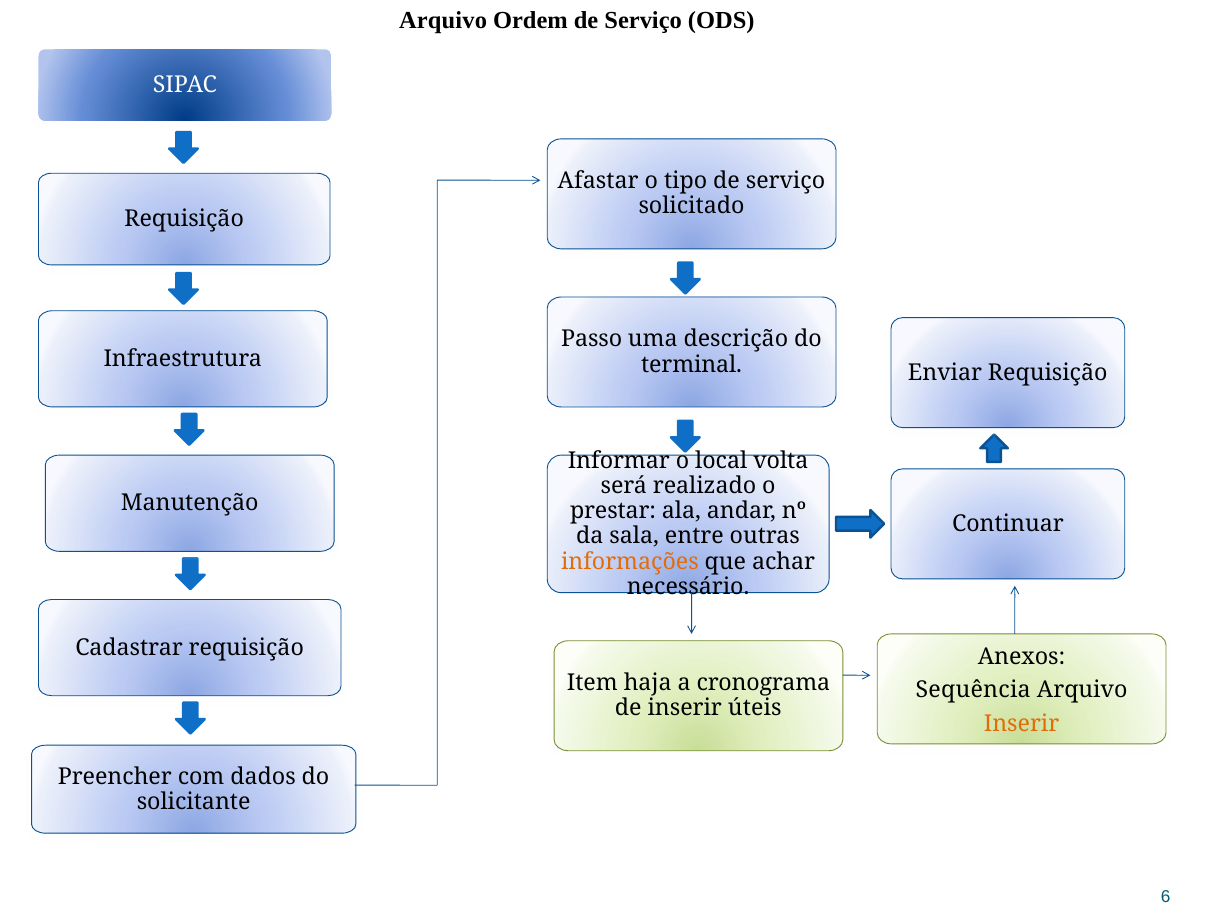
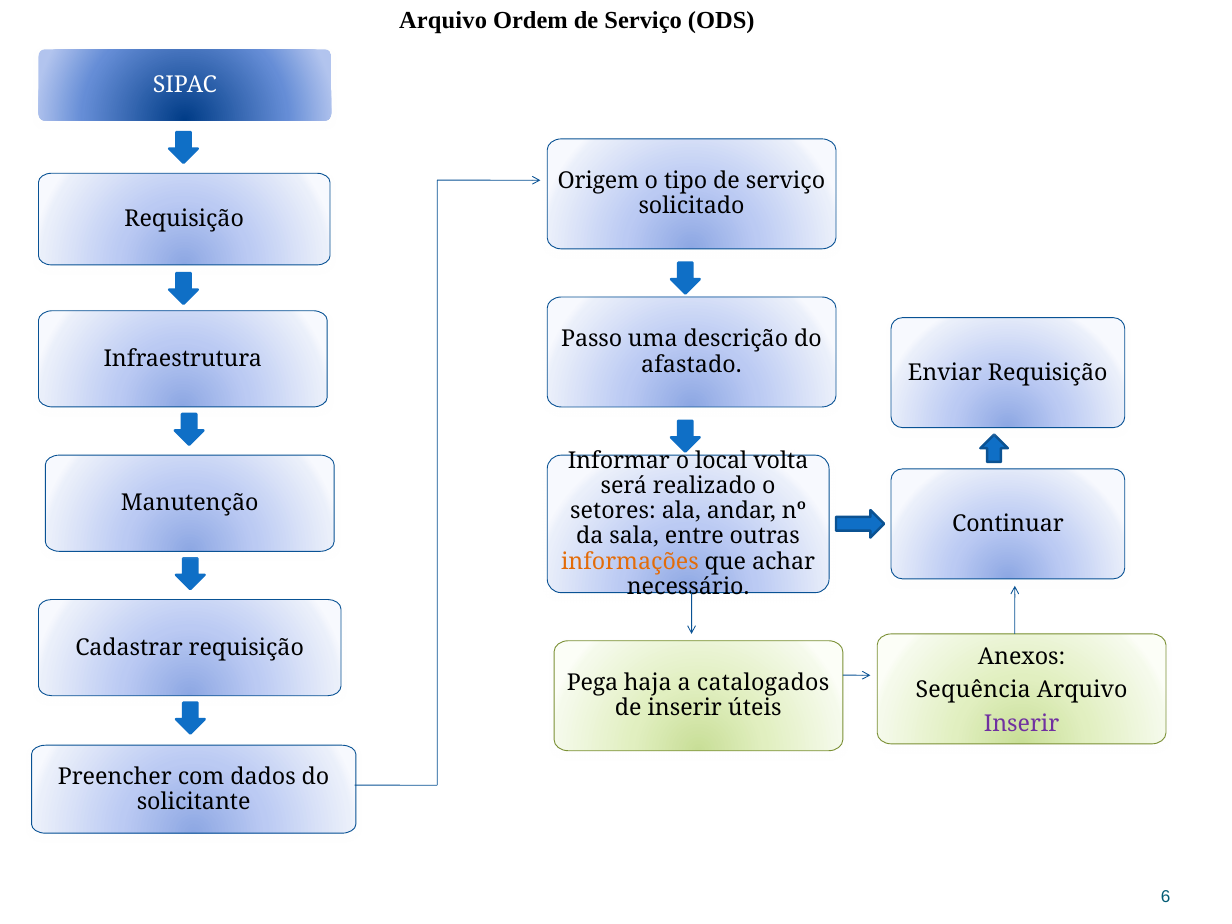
Afastar: Afastar -> Origem
terminal: terminal -> afastado
prestar: prestar -> setores
Item: Item -> Pega
cronograma: cronograma -> catalogados
Inserir at (1022, 723) colour: orange -> purple
